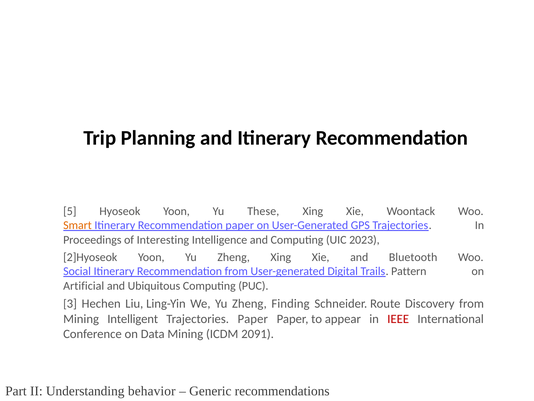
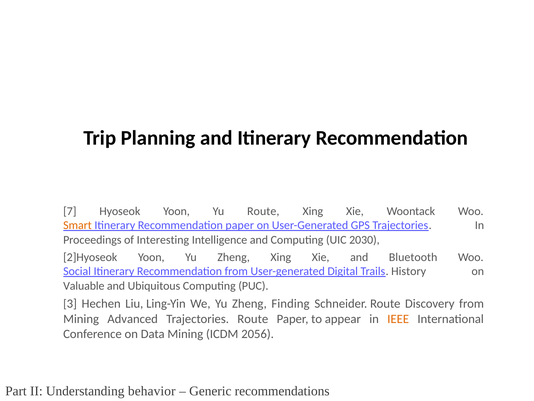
5: 5 -> 7
Yu These: These -> Route
2023: 2023 -> 2030
Pattern: Pattern -> History
Artificial: Artificial -> Valuable
Intelligent: Intelligent -> Advanced
Trajectories Paper: Paper -> Route
IEEE colour: red -> orange
2091: 2091 -> 2056
